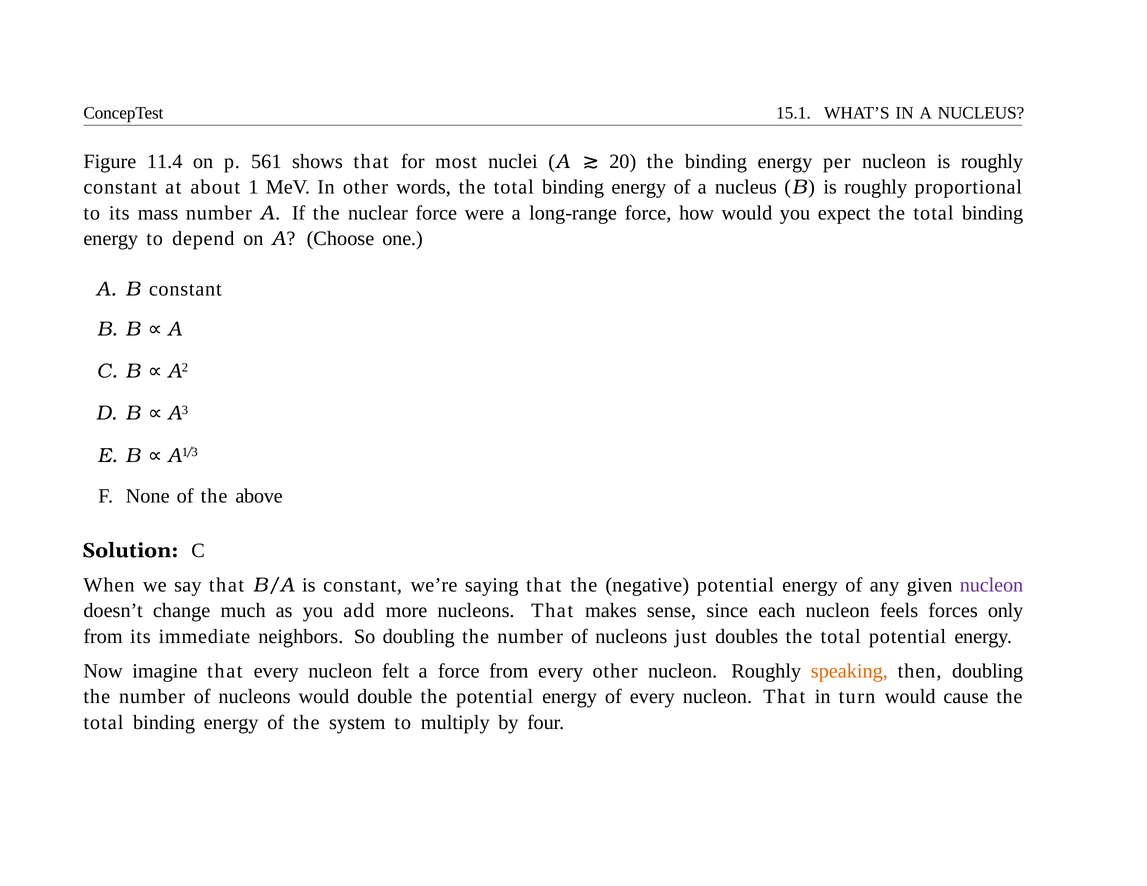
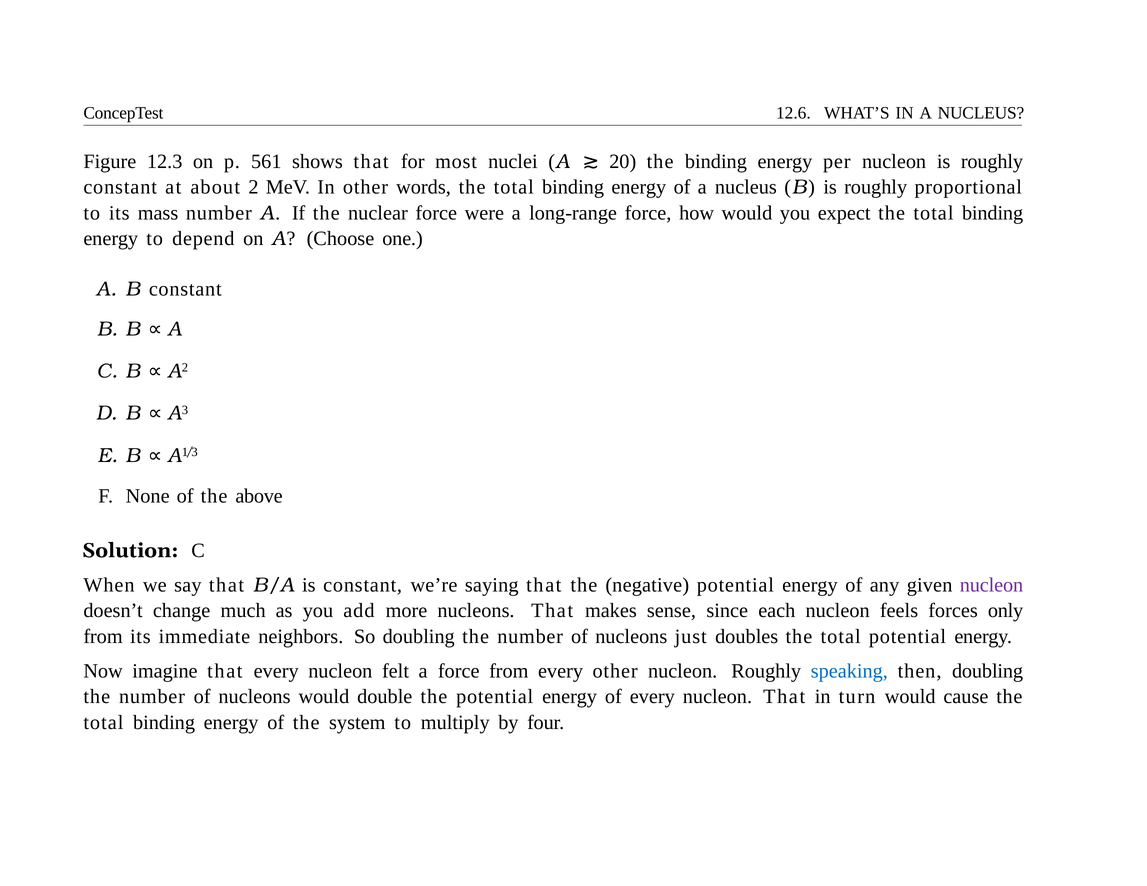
15.1: 15.1 -> 12.6
11.4: 11.4 -> 12.3
1: 1 -> 2
speaking colour: orange -> blue
